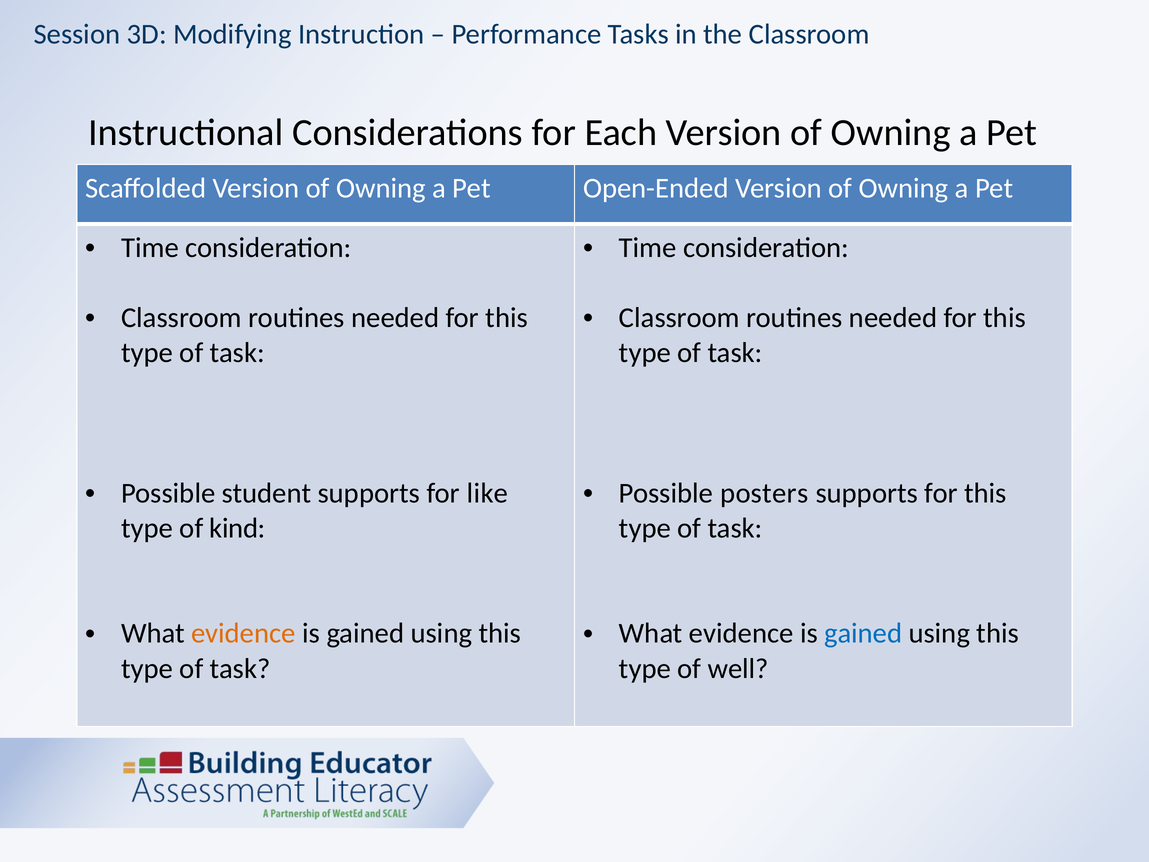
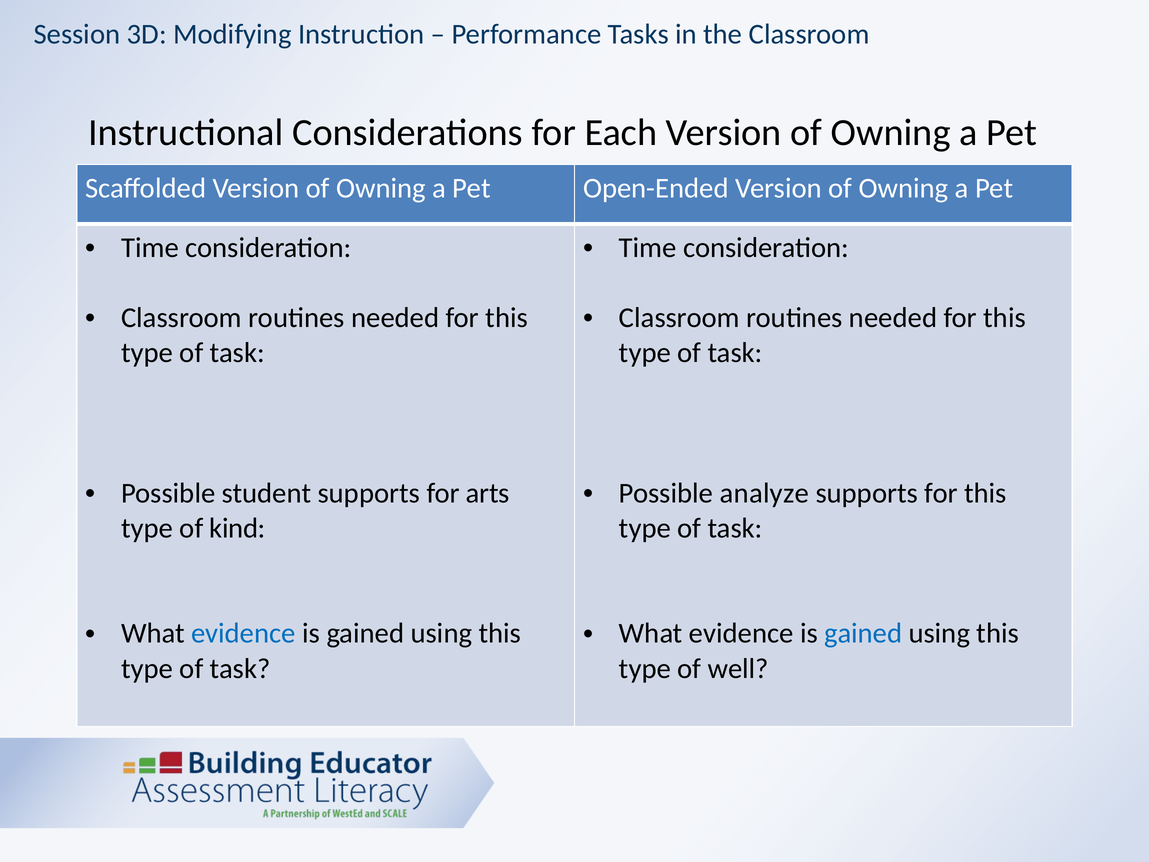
like: like -> arts
posters: posters -> analyze
evidence at (243, 633) colour: orange -> blue
